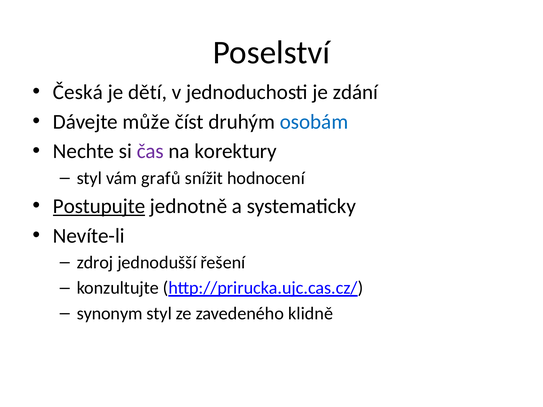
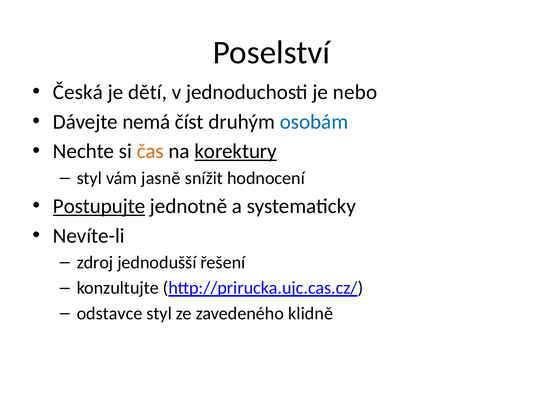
zdání: zdání -> nebo
může: může -> nemá
čas colour: purple -> orange
korektury underline: none -> present
grafů: grafů -> jasně
synonym: synonym -> odstavce
